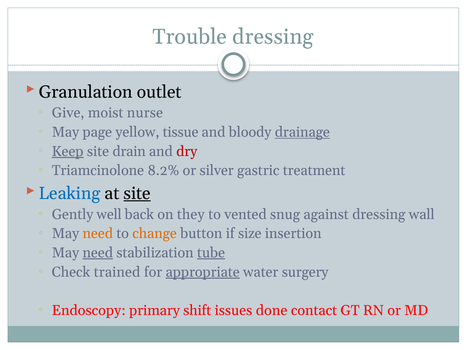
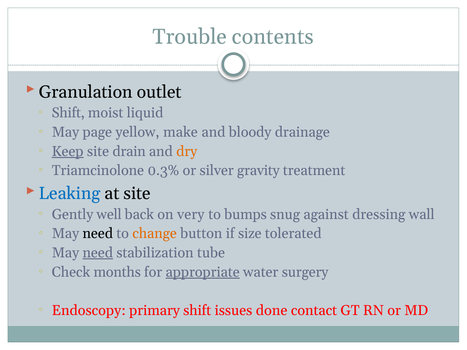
Trouble dressing: dressing -> contents
Give at (68, 113): Give -> Shift
nurse: nurse -> liquid
tissue: tissue -> make
drainage underline: present -> none
dry colour: red -> orange
8.2%: 8.2% -> 0.3%
gastric: gastric -> gravity
site at (137, 194) underline: present -> none
they: they -> very
vented: vented -> bumps
need at (98, 234) colour: orange -> black
insertion: insertion -> tolerated
tube underline: present -> none
trained: trained -> months
